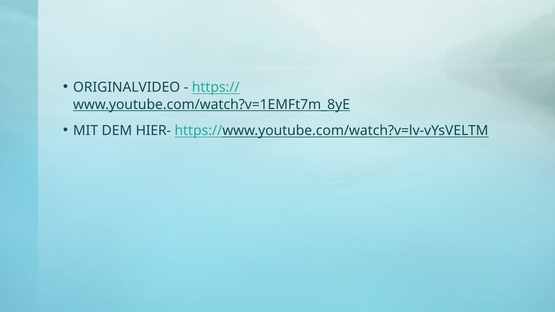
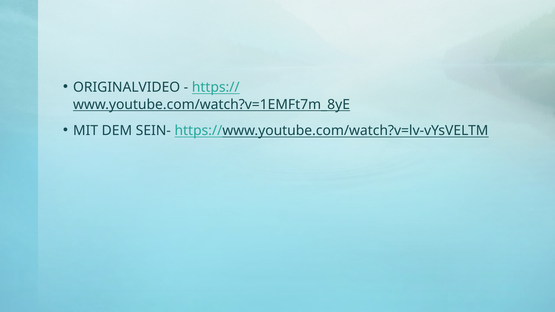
HIER-: HIER- -> SEIN-
